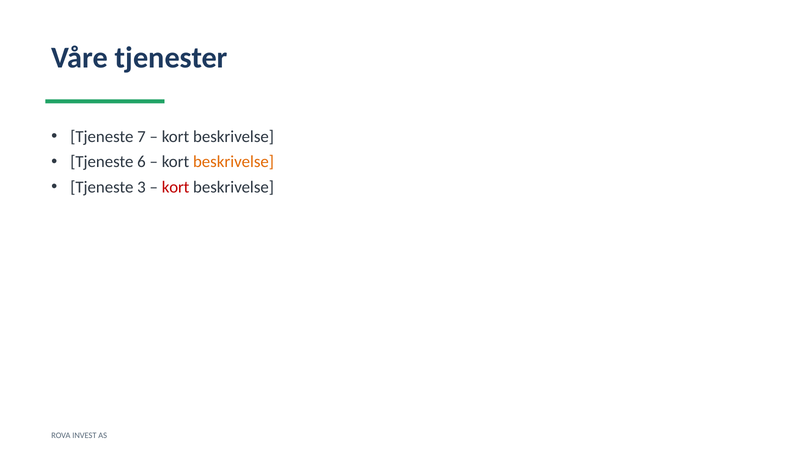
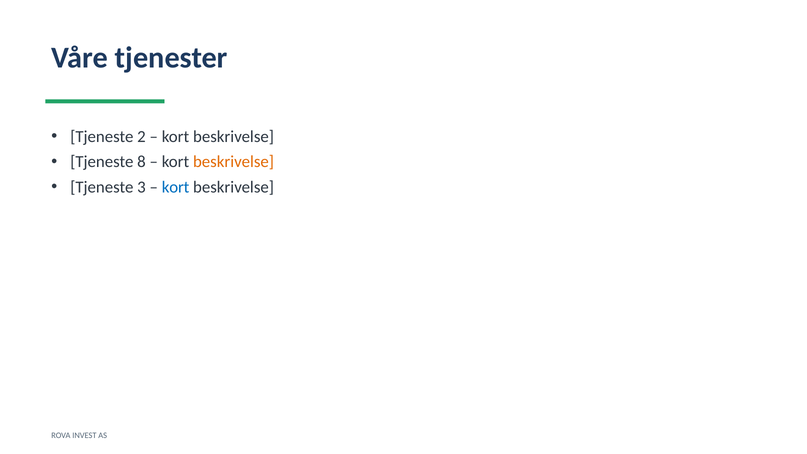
7: 7 -> 2
6: 6 -> 8
kort at (176, 187) colour: red -> blue
